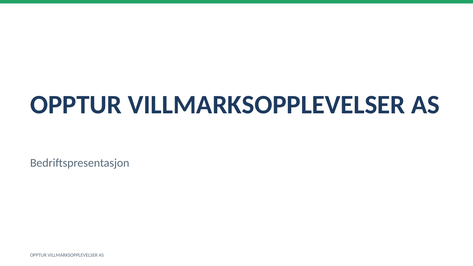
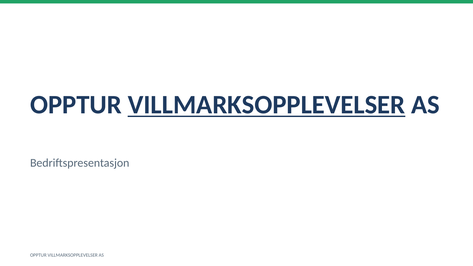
VILLMARKSOPPLEVELSER at (266, 105) underline: none -> present
